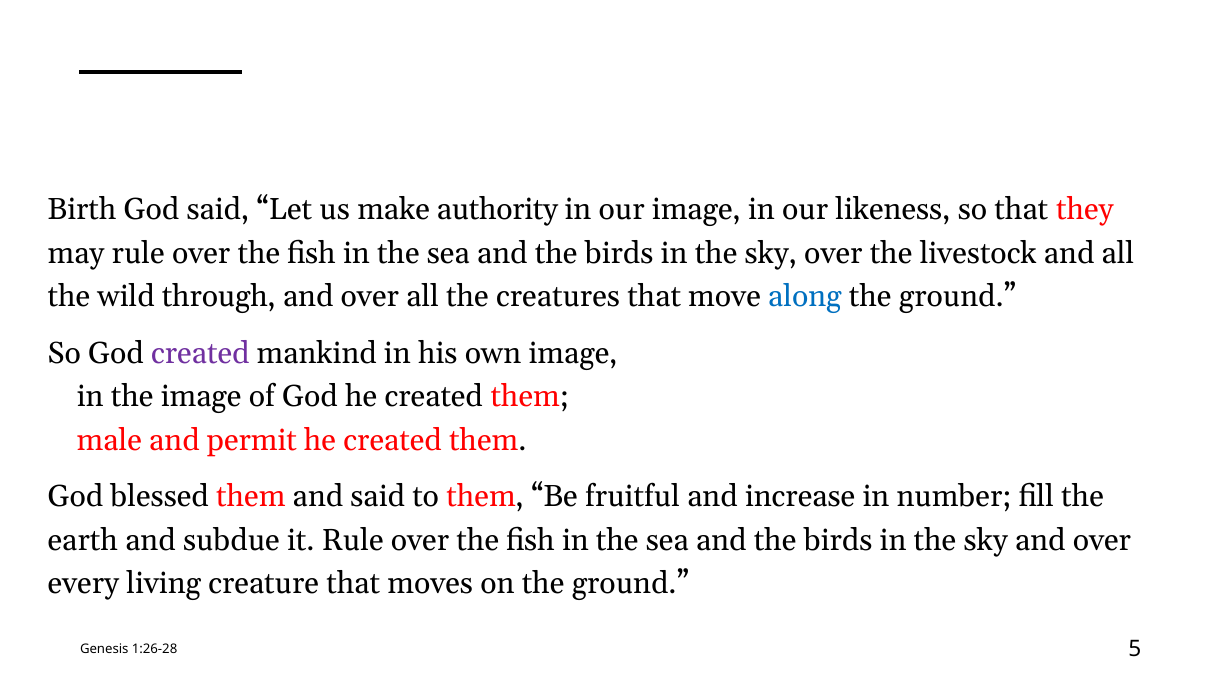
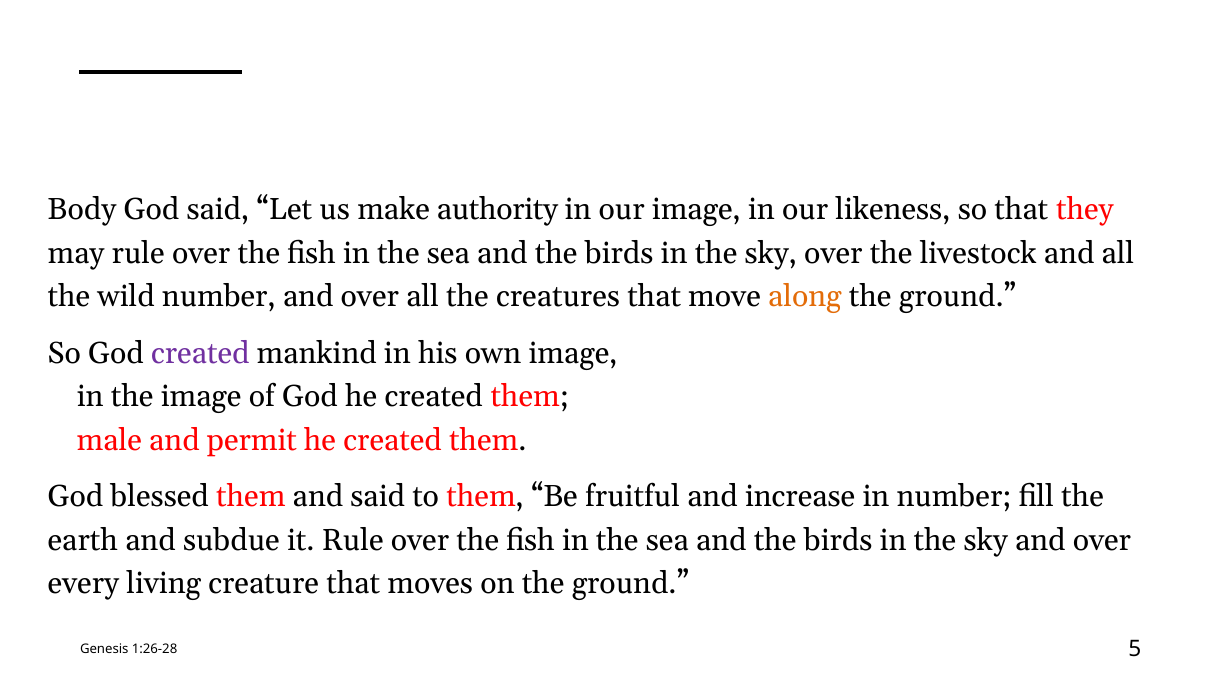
Birth: Birth -> Body
wild through: through -> number
along colour: blue -> orange
